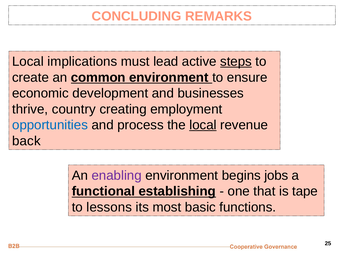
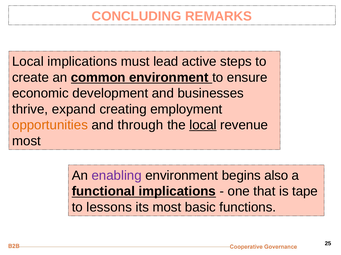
steps underline: present -> none
country: country -> expand
opportunities colour: blue -> orange
process: process -> through
back at (26, 141): back -> most
jobs: jobs -> also
functional establishing: establishing -> implications
